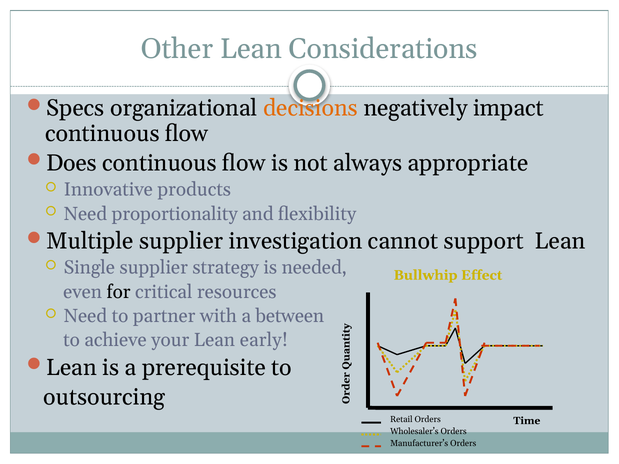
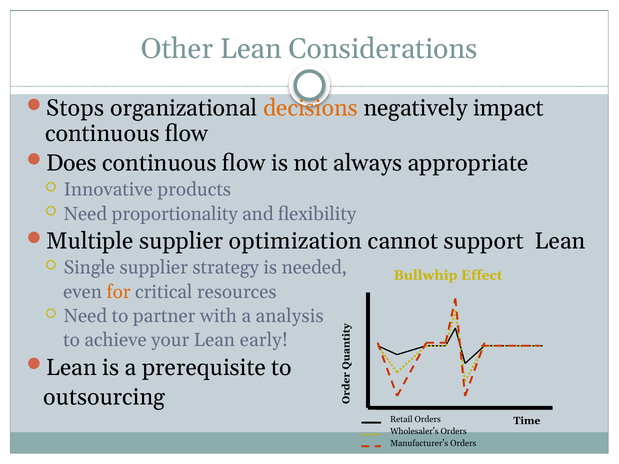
Specs: Specs -> Stops
investigation: investigation -> optimization
for colour: black -> orange
between: between -> analysis
